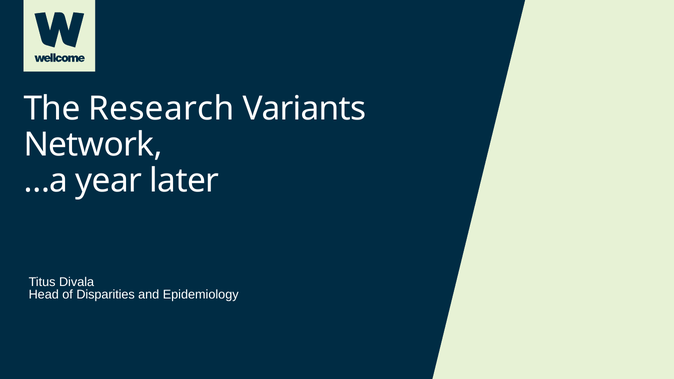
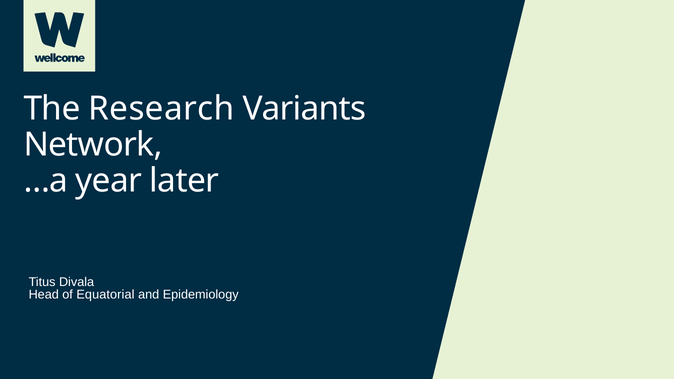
Disparities: Disparities -> Equatorial
